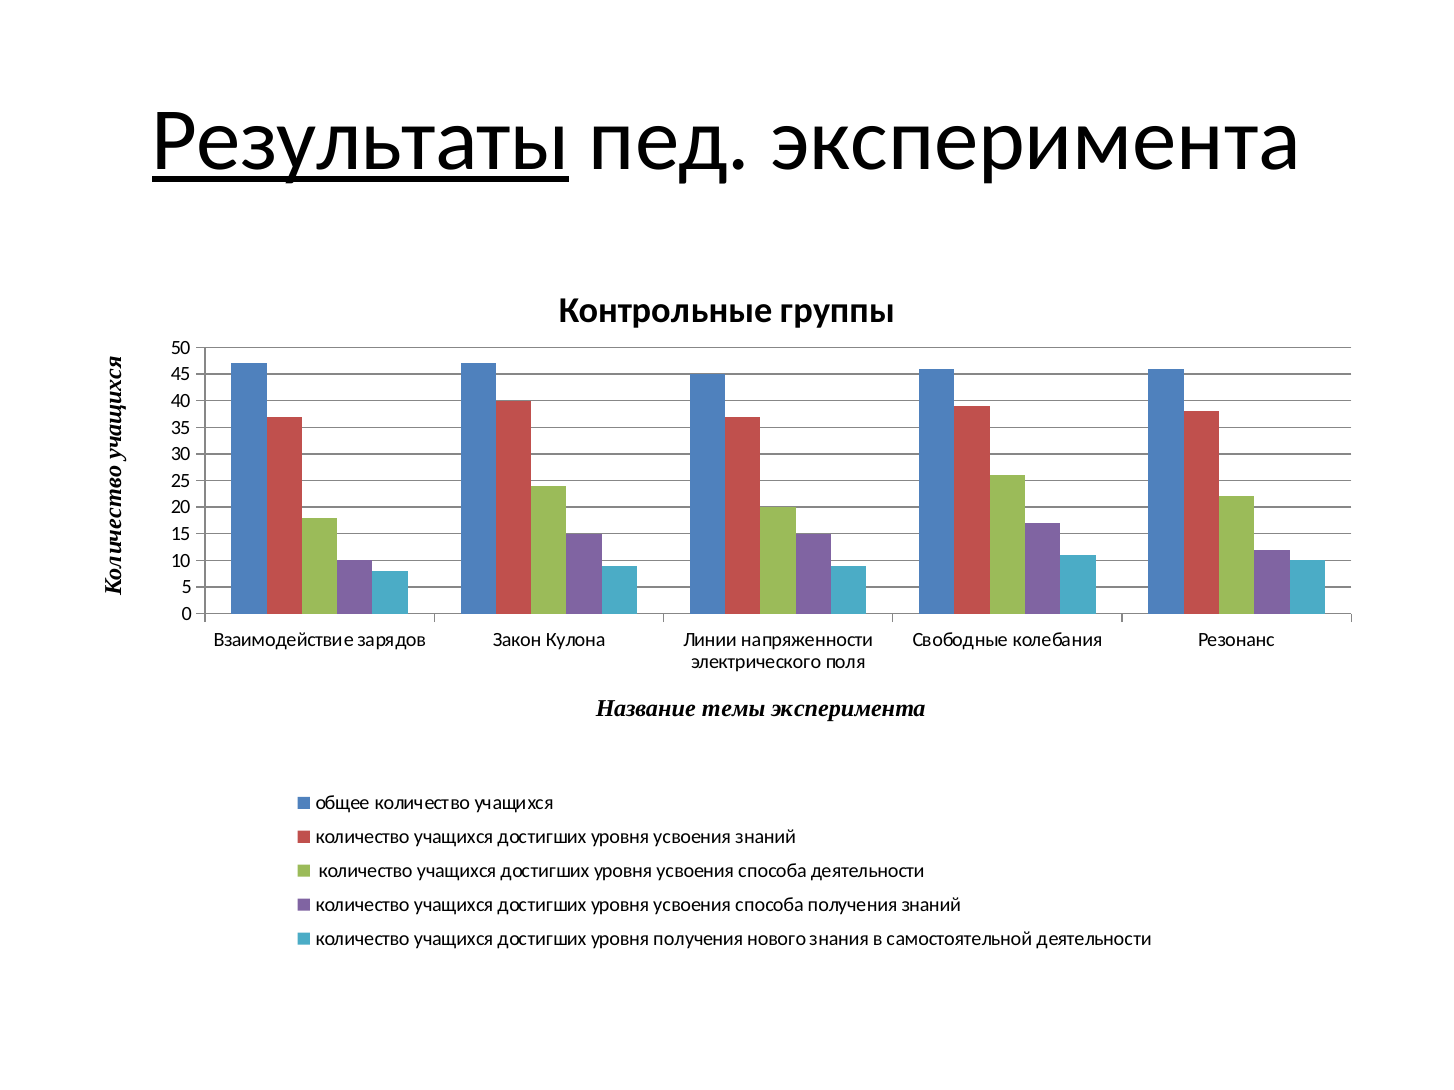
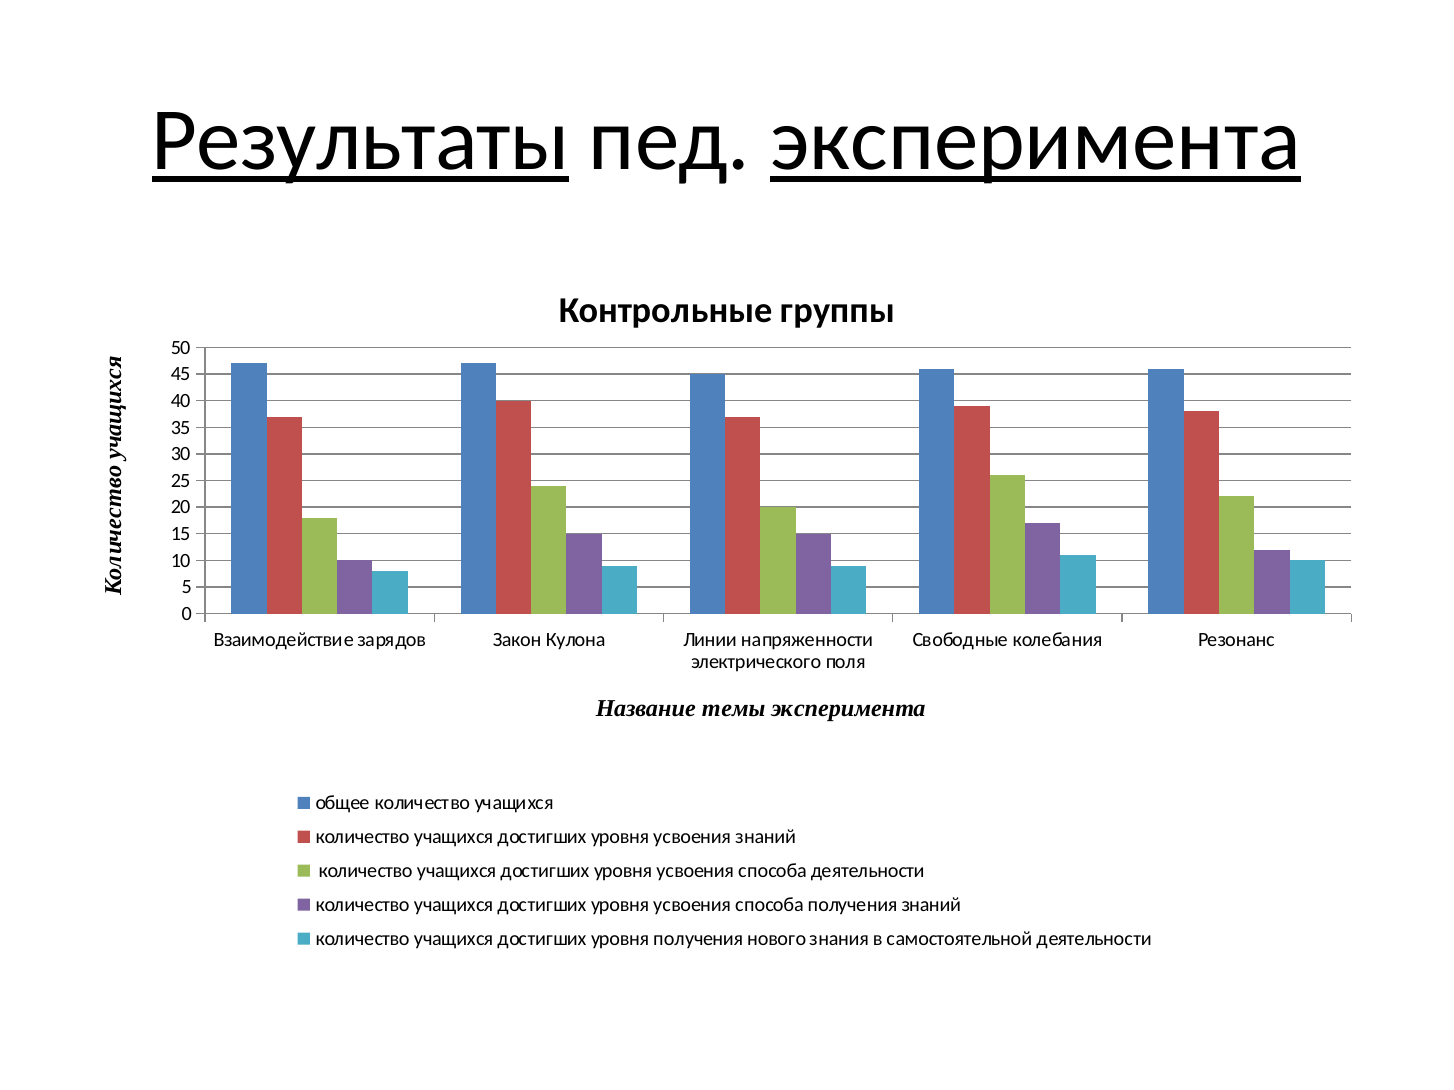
эксперимента at (1036, 141) underline: none -> present
